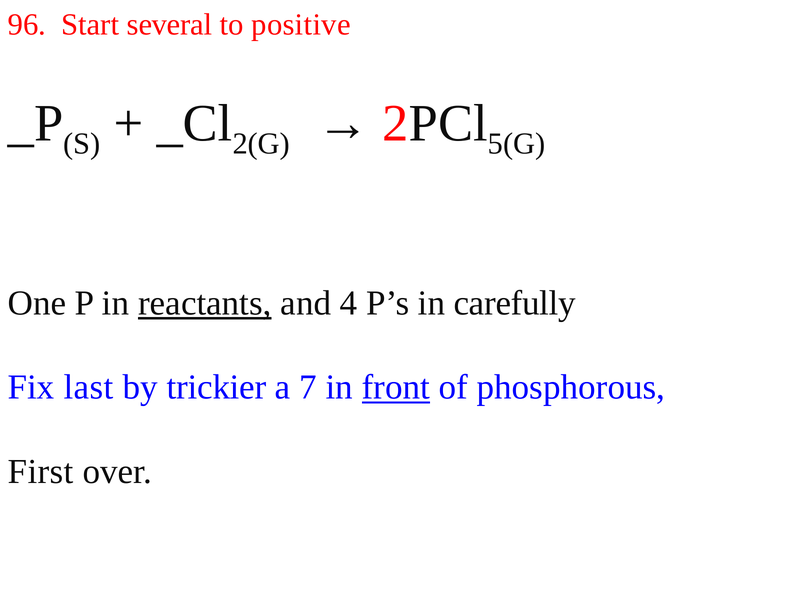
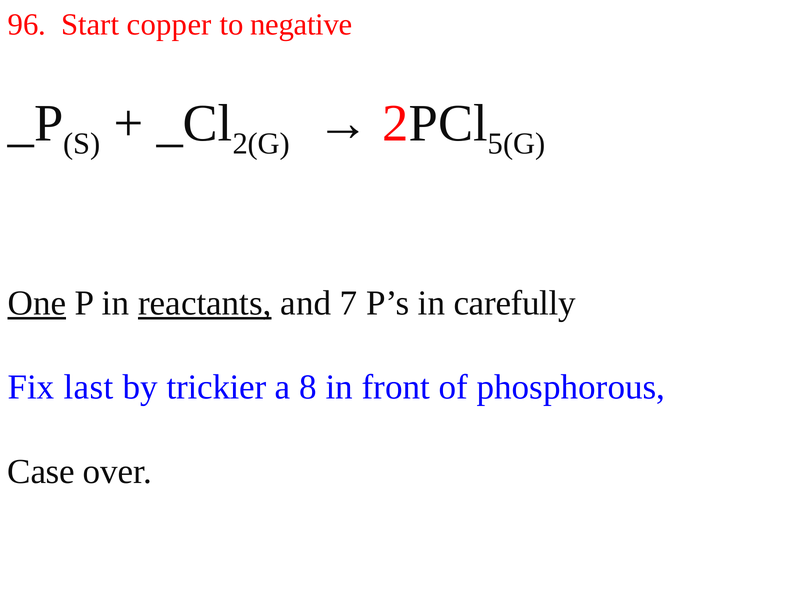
several: several -> copper
positive: positive -> negative
One underline: none -> present
4: 4 -> 7
7: 7 -> 8
front underline: present -> none
First: First -> Case
